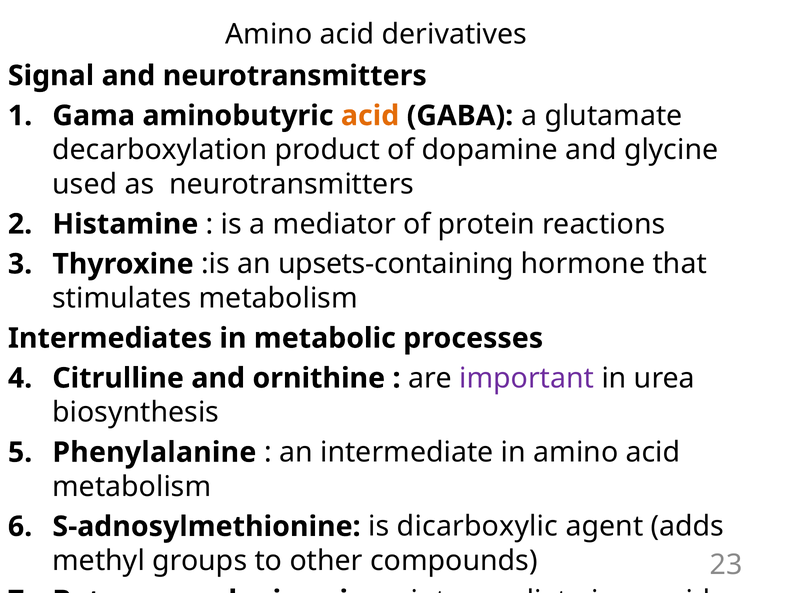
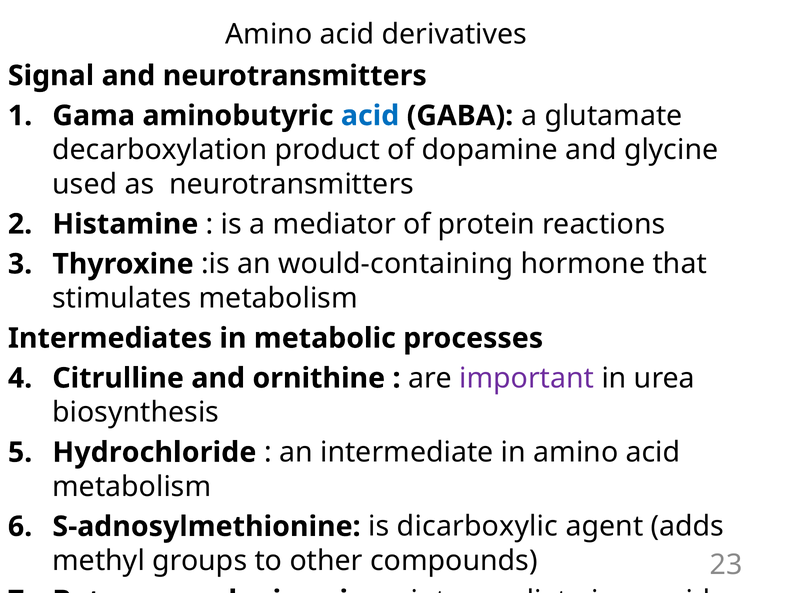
acid at (370, 116) colour: orange -> blue
upsets-containing: upsets-containing -> would-containing
Phenylalanine: Phenylalanine -> Hydrochloride
